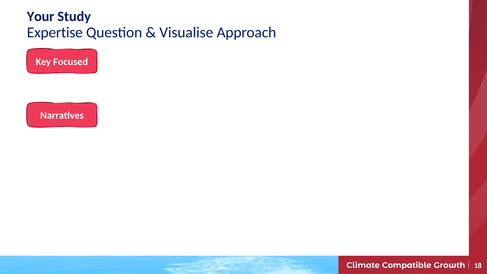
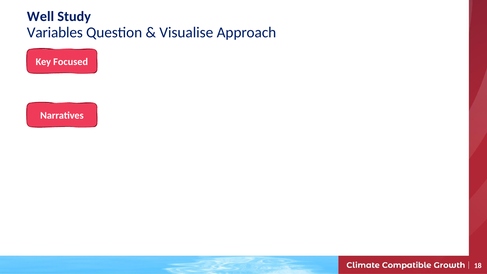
Your: Your -> Well
Expertise: Expertise -> Variables
